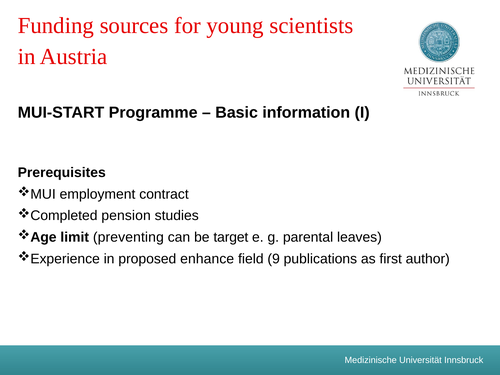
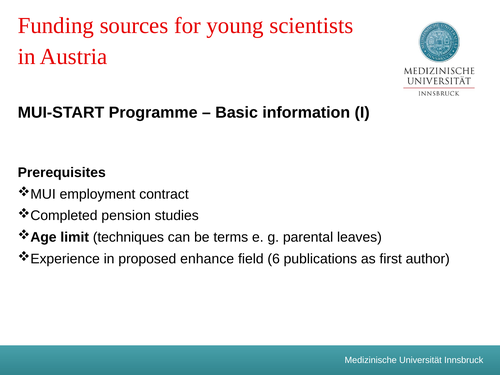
preventing: preventing -> techniques
target: target -> terms
9: 9 -> 6
